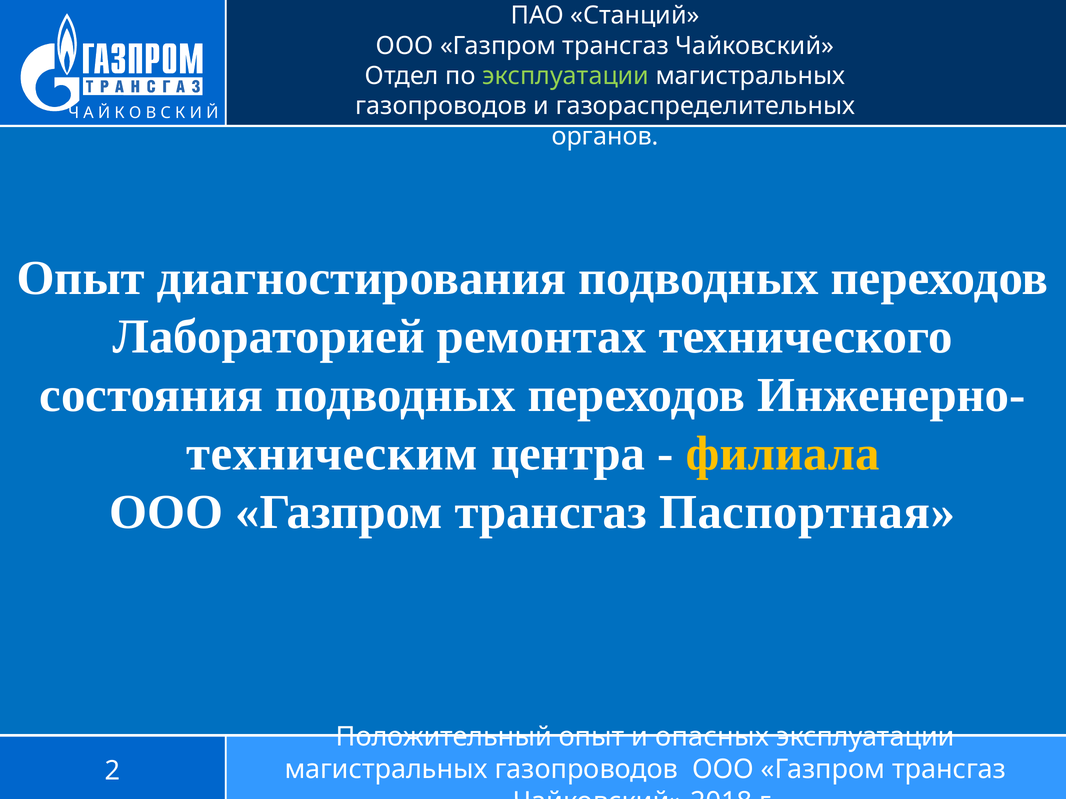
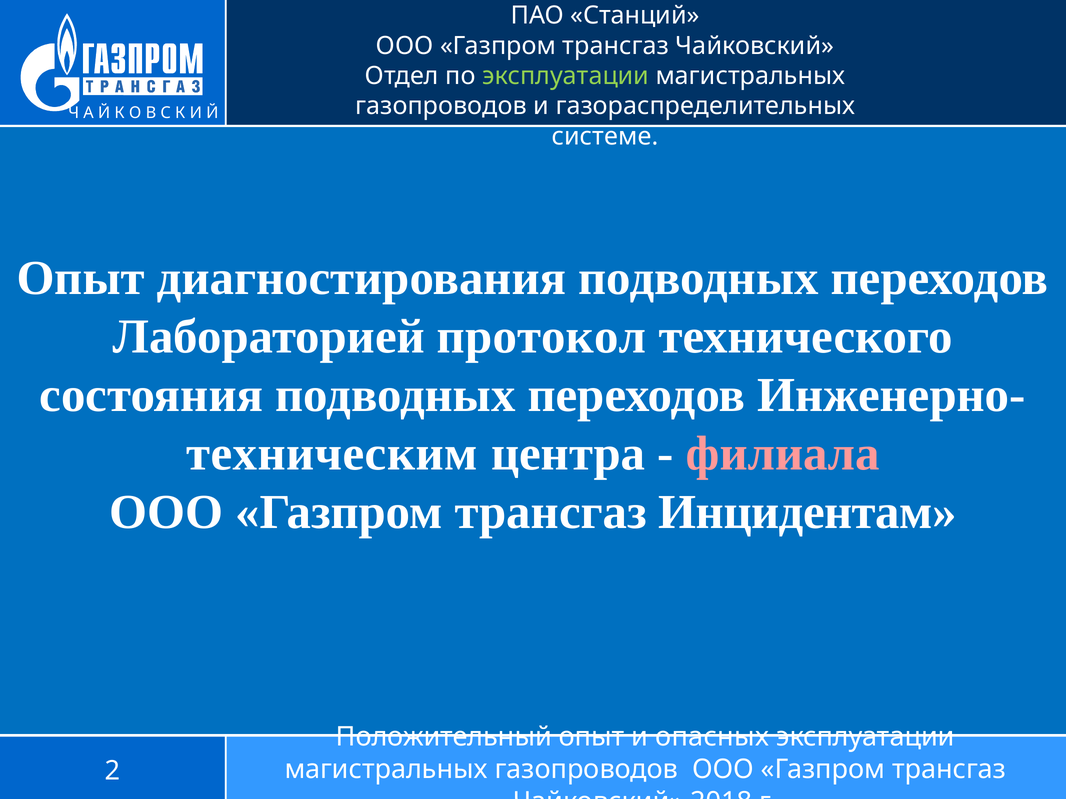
органов: органов -> системе
ремонтах: ремонтах -> протокол
филиала colour: yellow -> pink
Паспортная: Паспортная -> Инцидентам
